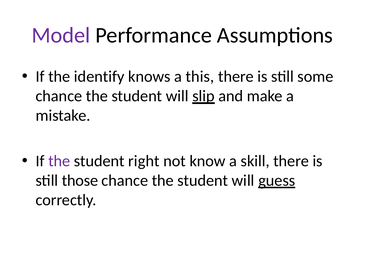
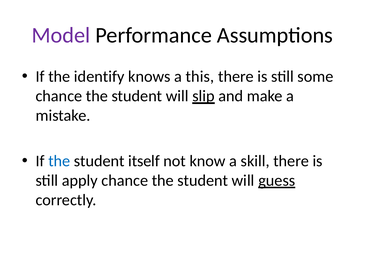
the at (59, 161) colour: purple -> blue
right: right -> itself
those: those -> apply
